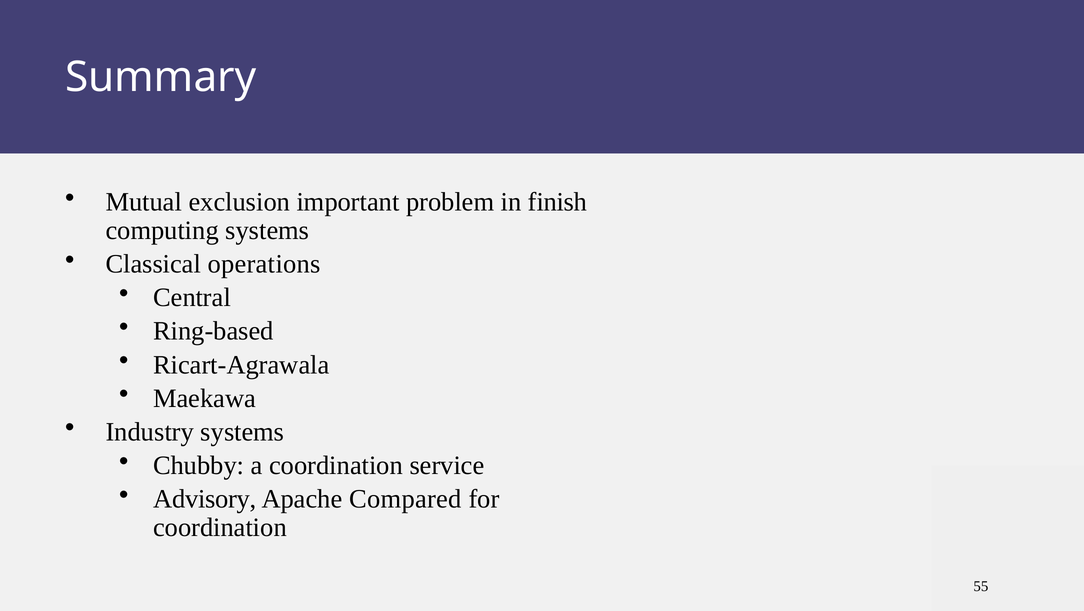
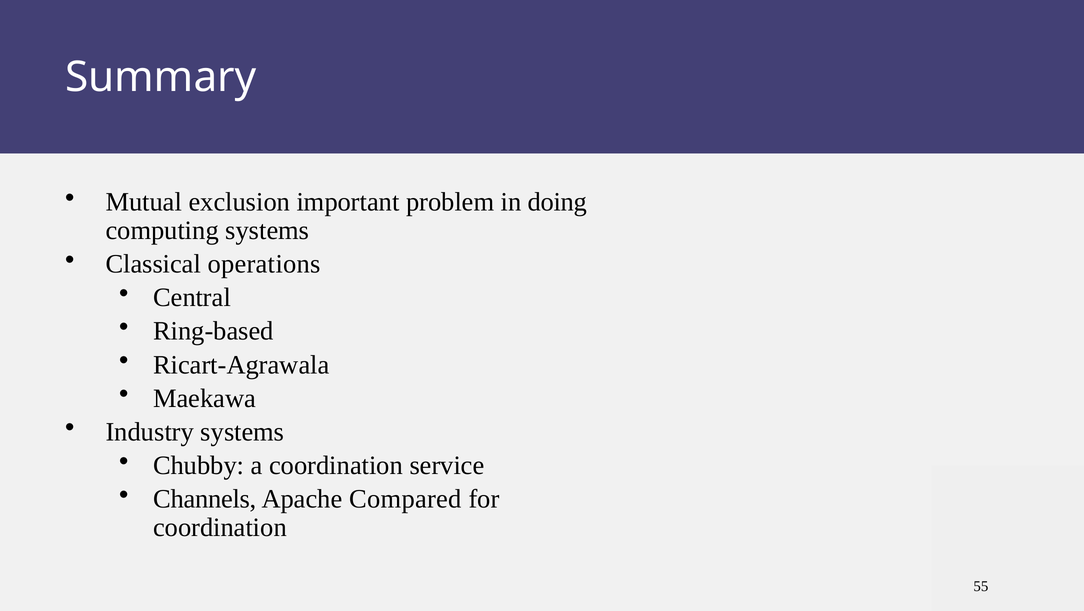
finish: finish -> doing
Advisory: Advisory -> Channels
